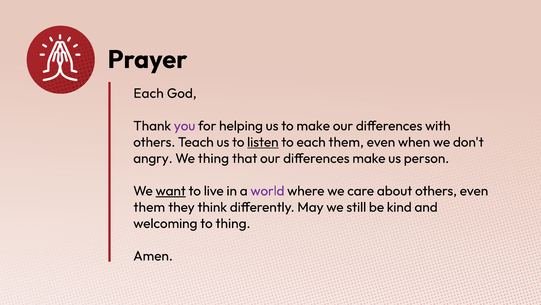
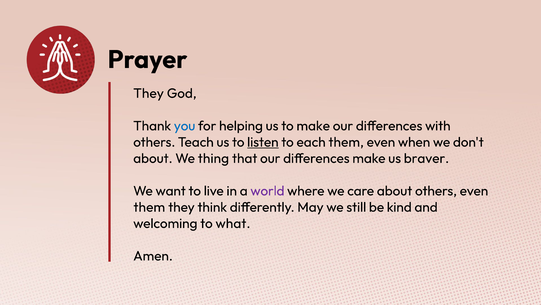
Each at (149, 93): Each -> They
you colour: purple -> blue
angry at (153, 158): angry -> about
person: person -> braver
want underline: present -> none
to thing: thing -> what
